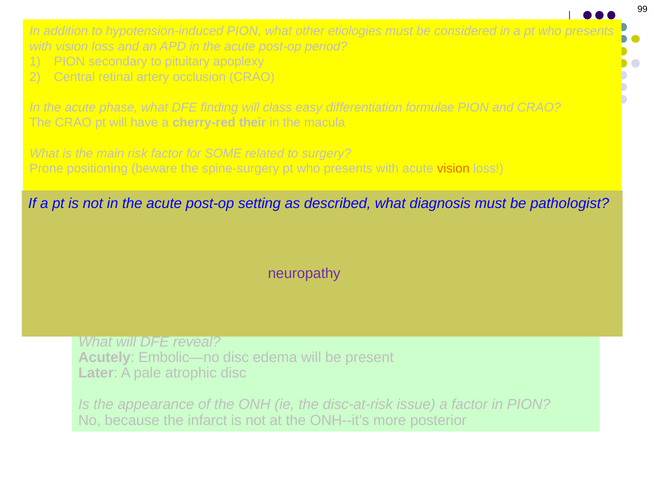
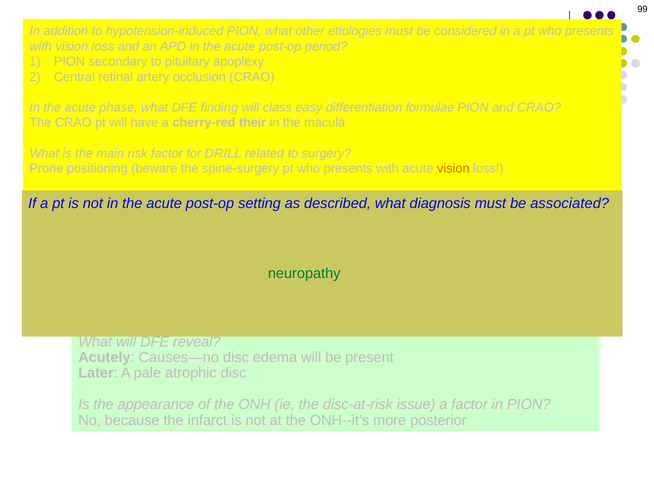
SOME: SOME -> DRILL
pathologist: pathologist -> associated
neuropathy at (304, 273) colour: purple -> green
Embolic—no: Embolic—no -> Causes—no
